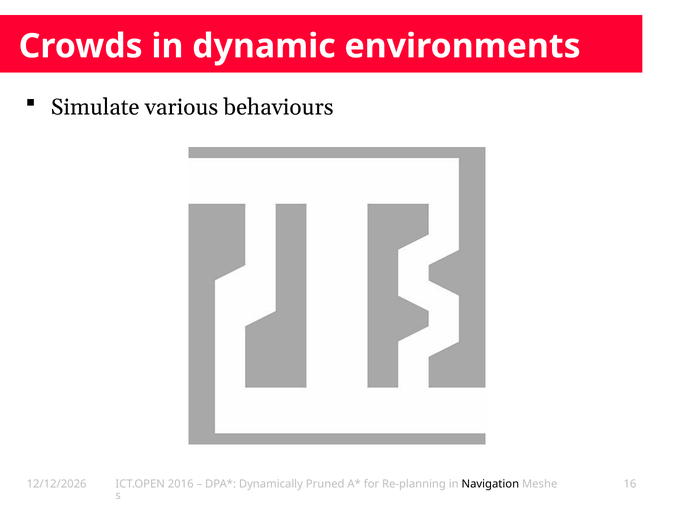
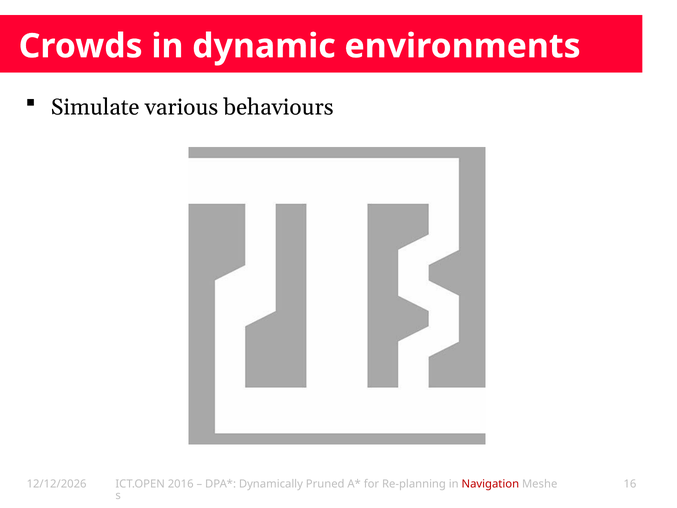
Navigation colour: black -> red
